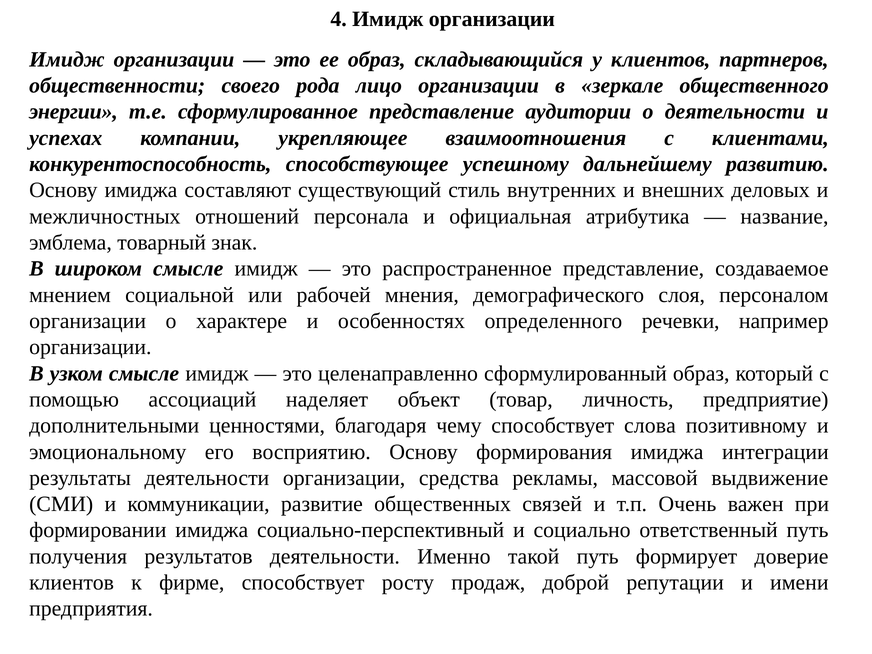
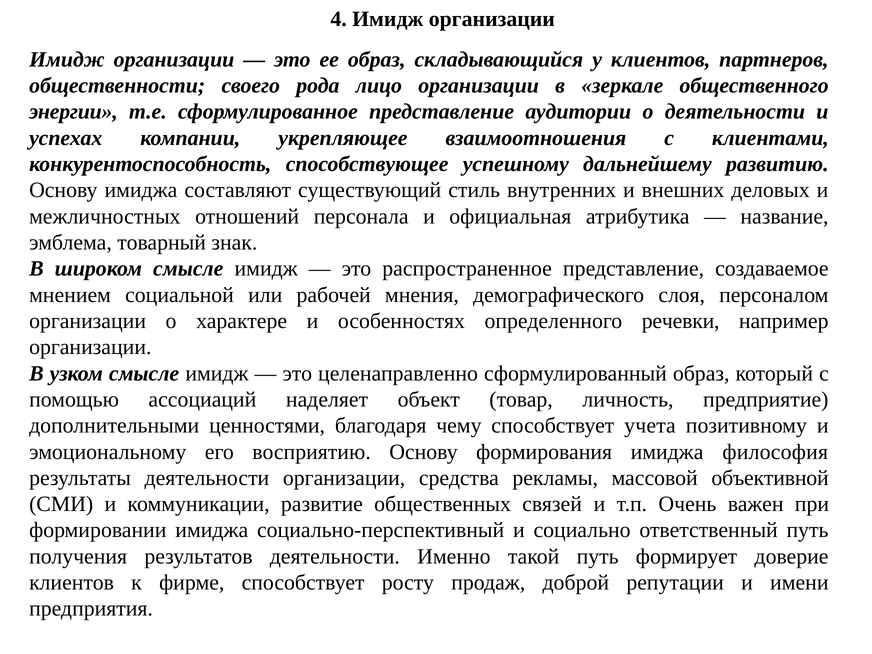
слова: слова -> учета
интеграции: интеграции -> философия
выдвижение: выдвижение -> объективной
